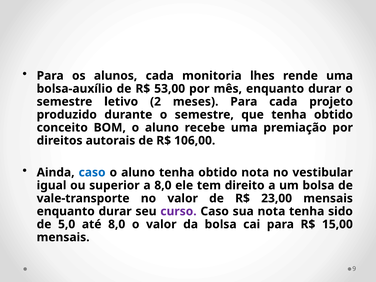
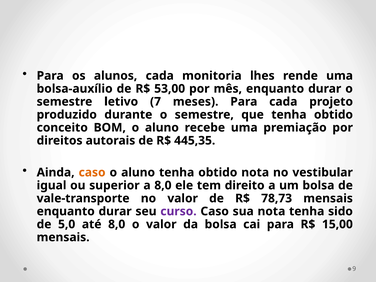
2: 2 -> 7
106,00: 106,00 -> 445,35
caso at (92, 172) colour: blue -> orange
23,00: 23,00 -> 78,73
